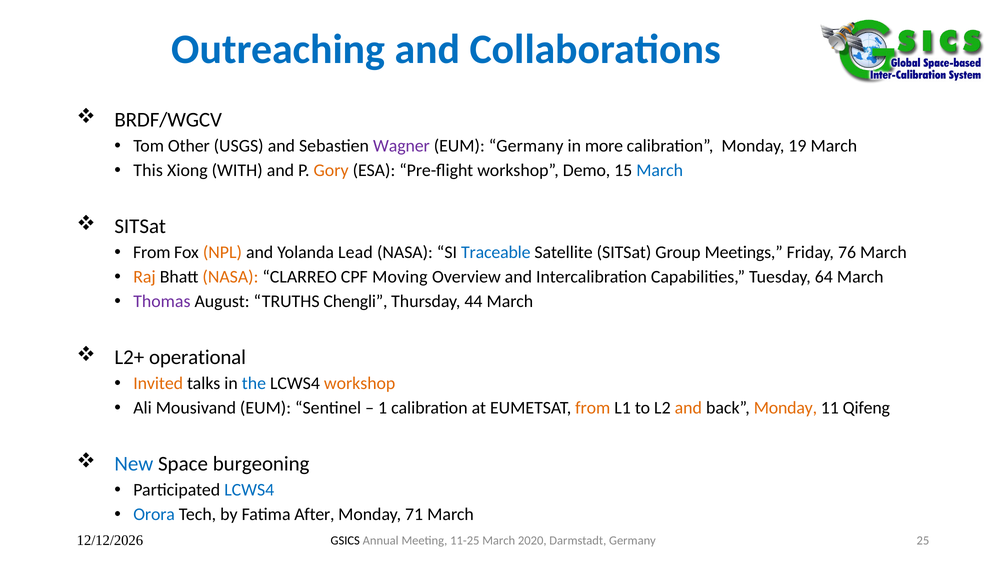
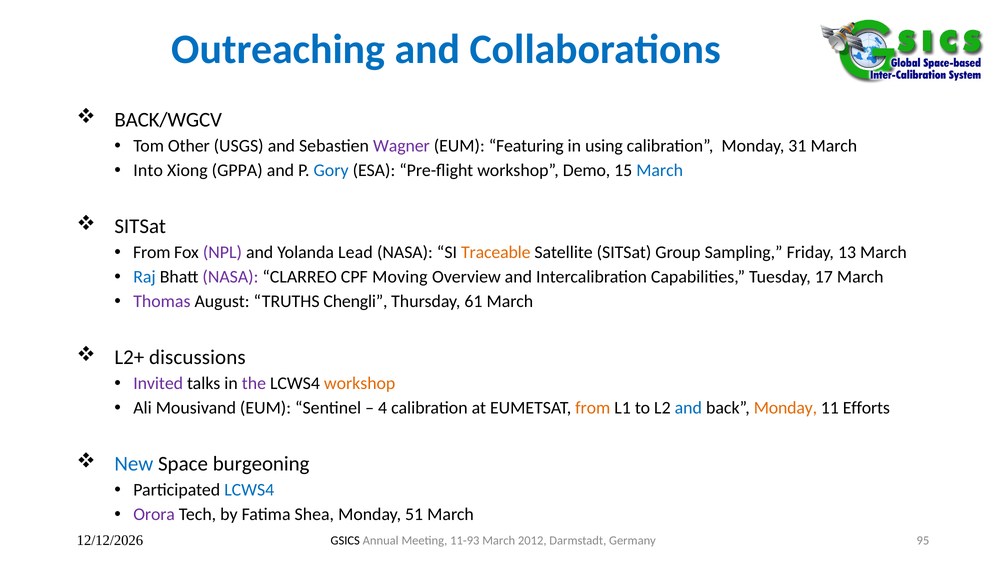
BRDF/WGCV: BRDF/WGCV -> BACK/WGCV
EUM Germany: Germany -> Featuring
more: more -> using
19: 19 -> 31
This: This -> Into
WITH: WITH -> GPPA
Gory colour: orange -> blue
NPL colour: orange -> purple
Traceable colour: blue -> orange
Meetings: Meetings -> Sampling
76: 76 -> 13
Raj colour: orange -> blue
NASA at (230, 277) colour: orange -> purple
64: 64 -> 17
44: 44 -> 61
operational: operational -> discussions
Invited colour: orange -> purple
the colour: blue -> purple
1: 1 -> 4
and at (688, 408) colour: orange -> blue
Qifeng: Qifeng -> Efforts
Orora colour: blue -> purple
After: After -> Shea
71: 71 -> 51
11-25: 11-25 -> 11-93
2020: 2020 -> 2012
25: 25 -> 95
